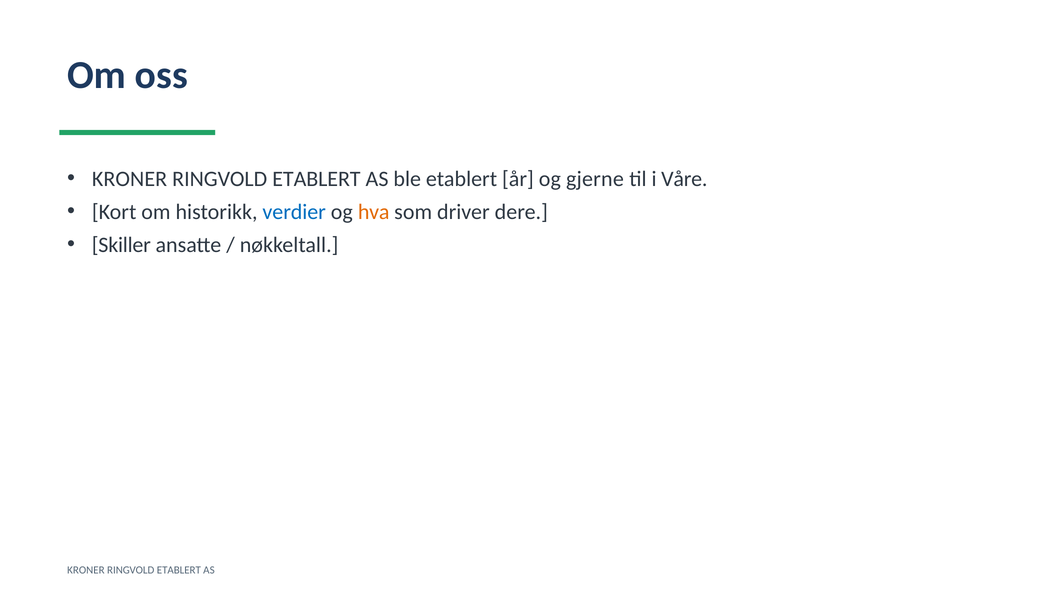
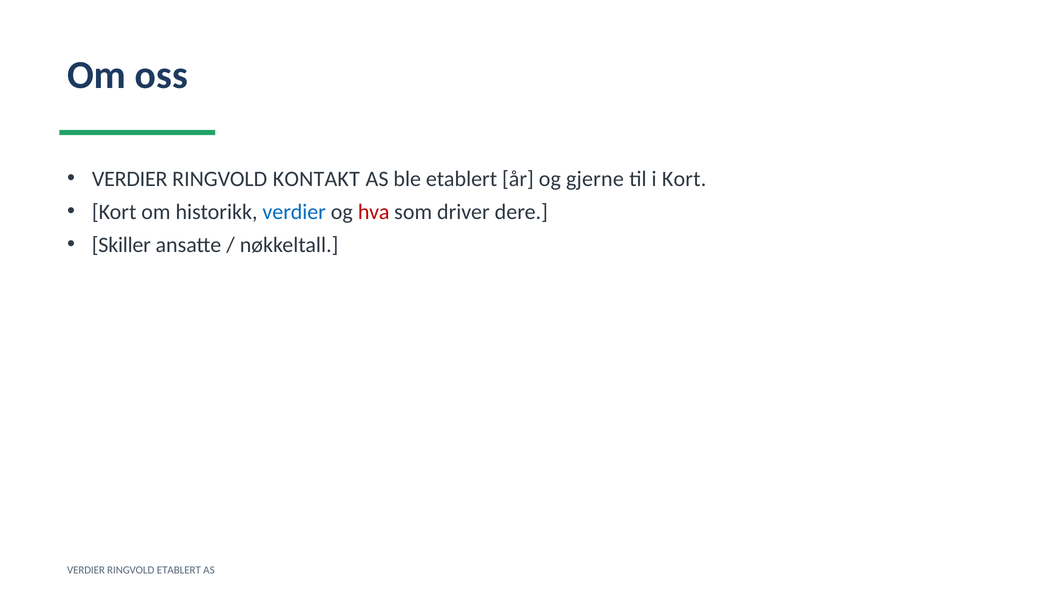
KRONER at (130, 179): KRONER -> VERDIER
ETABLERT at (316, 179): ETABLERT -> KONTAKT
i Våre: Våre -> Kort
hva colour: orange -> red
KRONER at (86, 570): KRONER -> VERDIER
